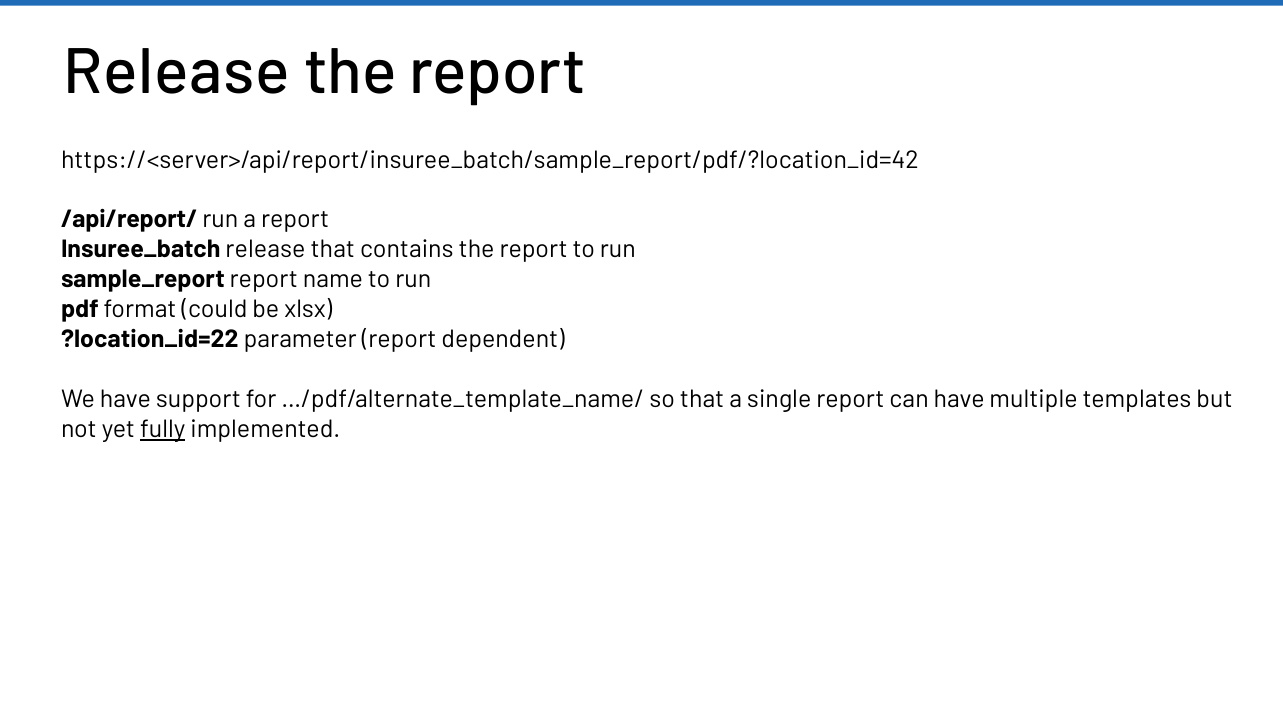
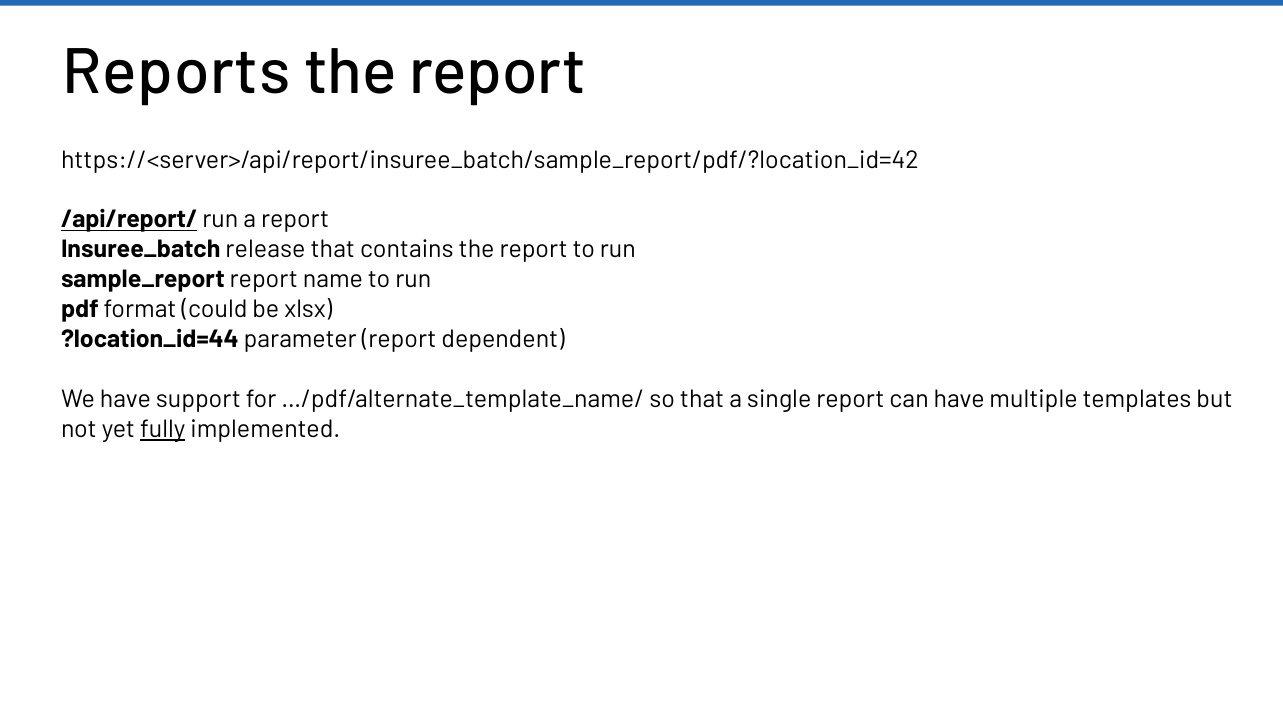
Release at (176, 73): Release -> Reports
/api/report/ underline: none -> present
?location_id=22: ?location_id=22 -> ?location_id=44
